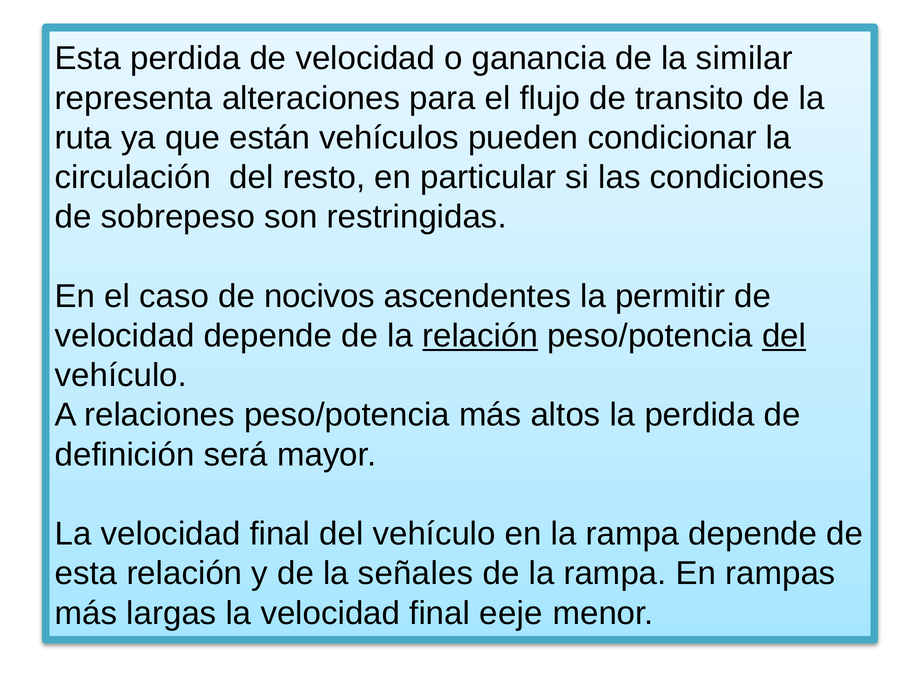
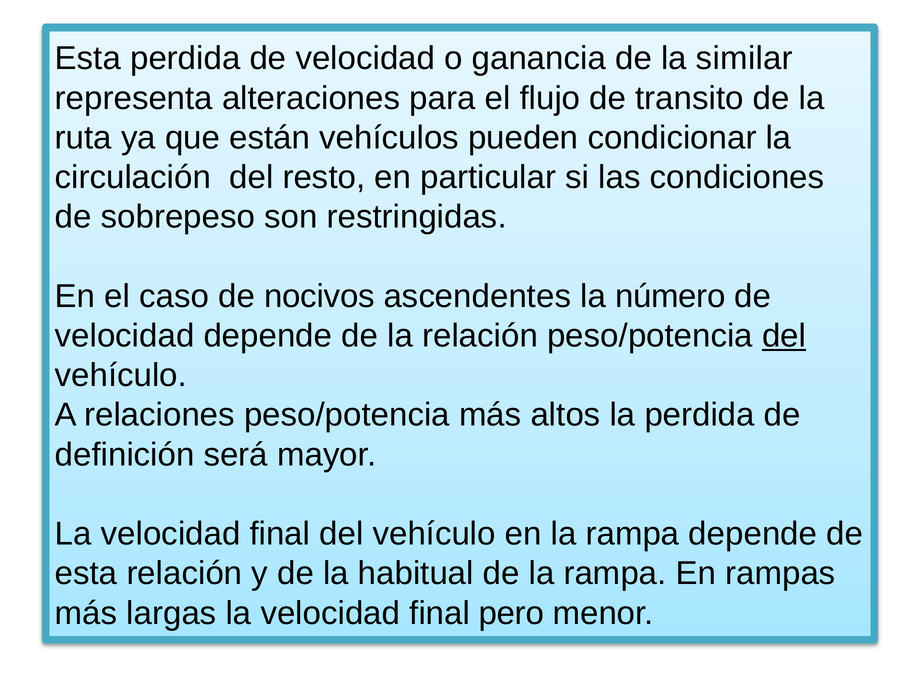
permitir: permitir -> número
relación at (480, 336) underline: present -> none
señales: señales -> habitual
eeje: eeje -> pero
